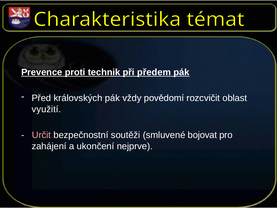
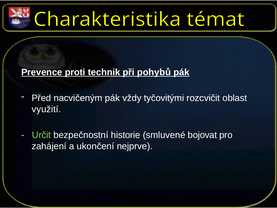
předem: předem -> pohybů
královských: královských -> nacvičeným
povědomí: povědomí -> tyčovitými
Určit colour: pink -> light green
soutěži: soutěži -> historie
